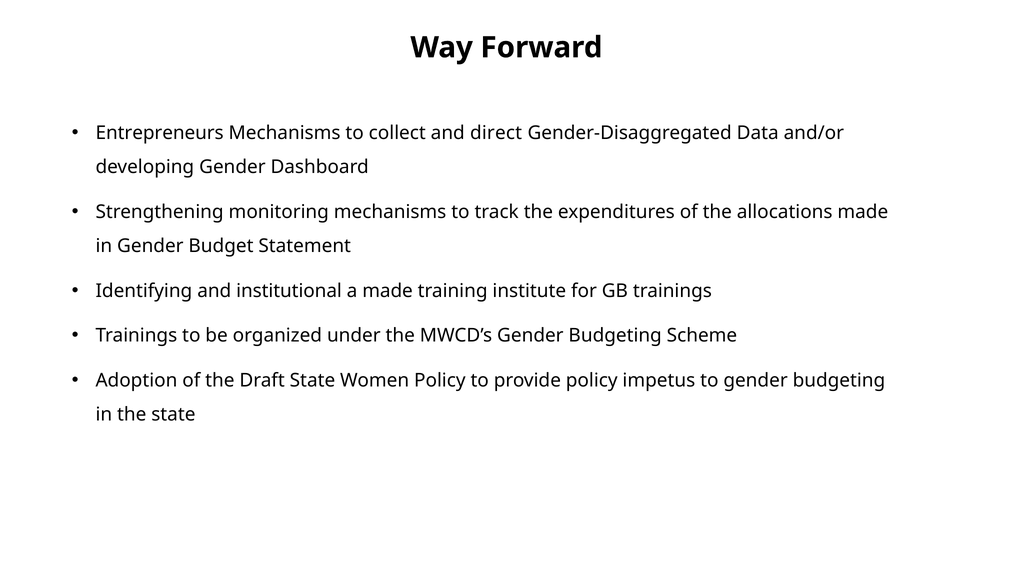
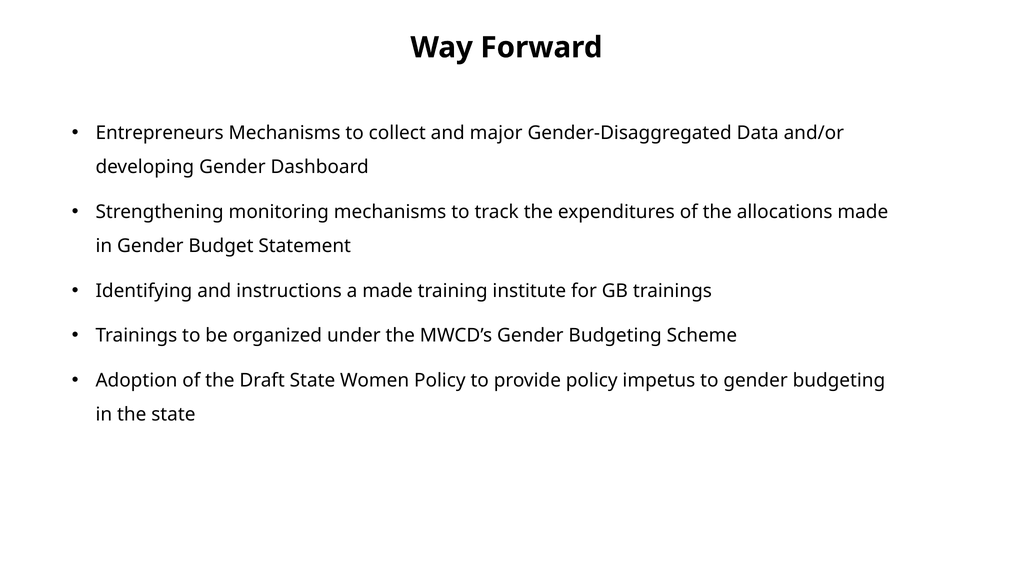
direct: direct -> major
institutional: institutional -> instructions
